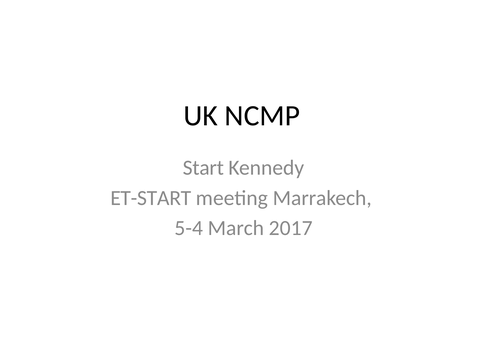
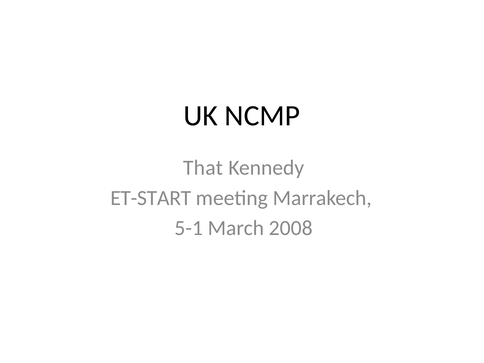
Start: Start -> That
5-4: 5-4 -> 5-1
2017: 2017 -> 2008
